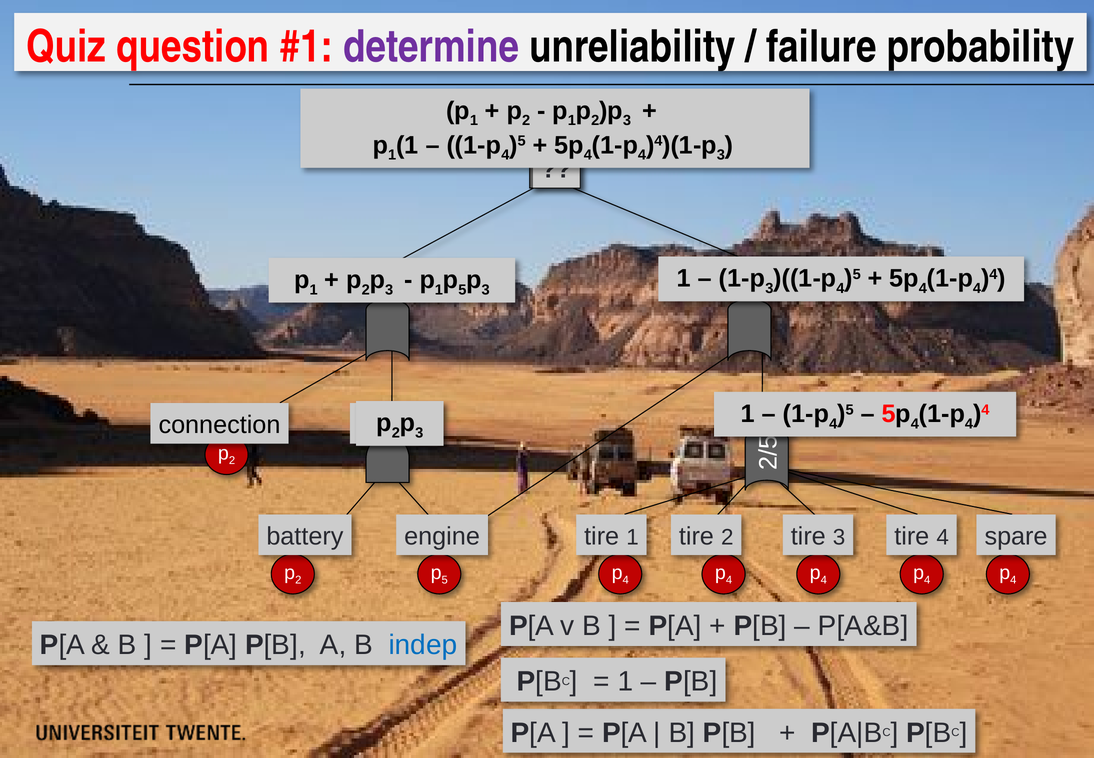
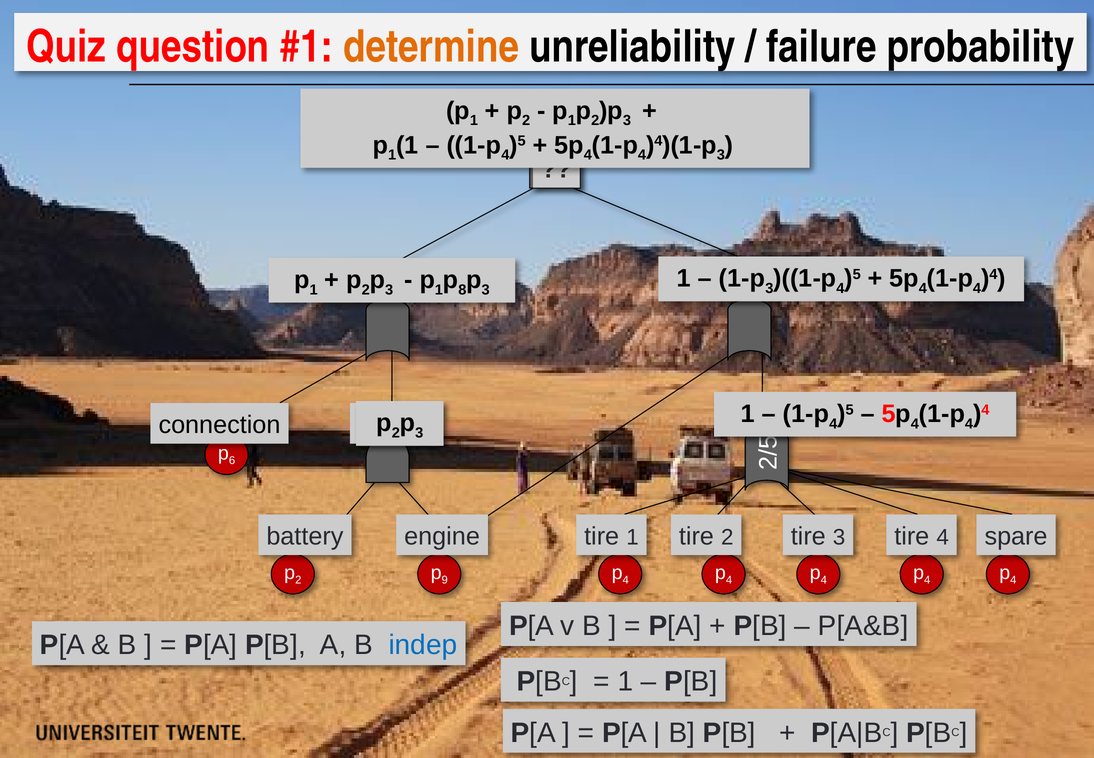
determine colour: purple -> orange
5 at (462, 289): 5 -> 8
2 at (232, 460): 2 -> 6
5 at (445, 580): 5 -> 9
